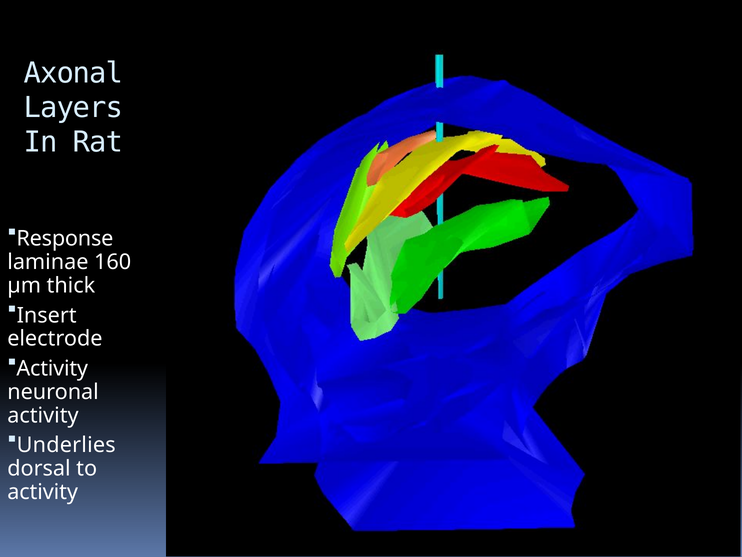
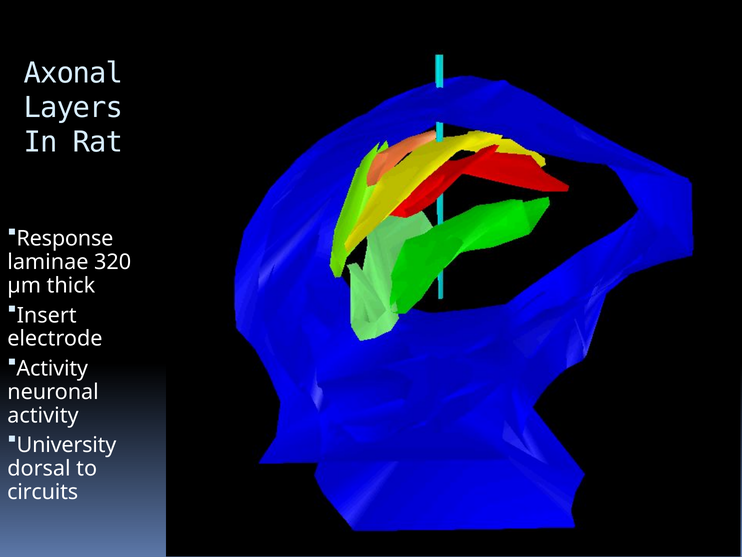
160: 160 -> 320
Underlies: Underlies -> University
activity at (43, 492): activity -> circuits
